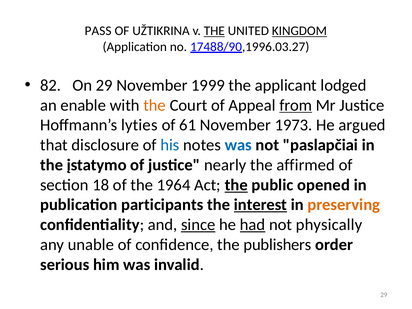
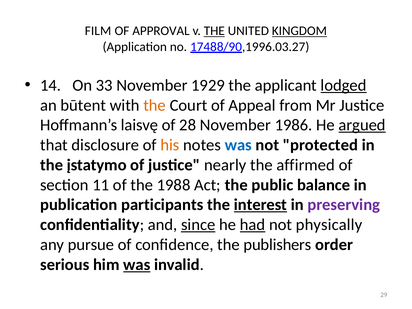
PASS: PASS -> FILM
UŽTIKRINA: UŽTIKRINA -> APPROVAL
82: 82 -> 14
On 29: 29 -> 33
1999: 1999 -> 1929
lodged underline: none -> present
enable: enable -> būtent
from underline: present -> none
lyties: lyties -> laisvę
61: 61 -> 28
1973: 1973 -> 1986
argued underline: none -> present
his colour: blue -> orange
paslapčiai: paslapčiai -> protected
18: 18 -> 11
1964: 1964 -> 1988
the at (236, 185) underline: present -> none
opened: opened -> balance
preserving colour: orange -> purple
unable: unable -> pursue
was at (137, 265) underline: none -> present
